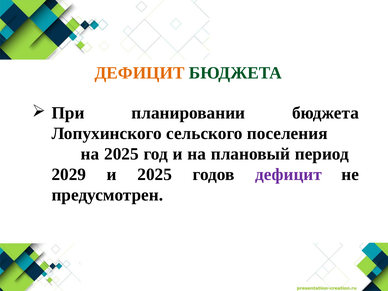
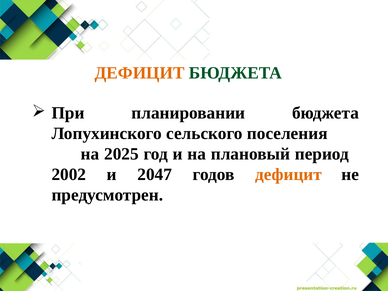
2029: 2029 -> 2002
и 2025: 2025 -> 2047
дефицит at (289, 174) colour: purple -> orange
